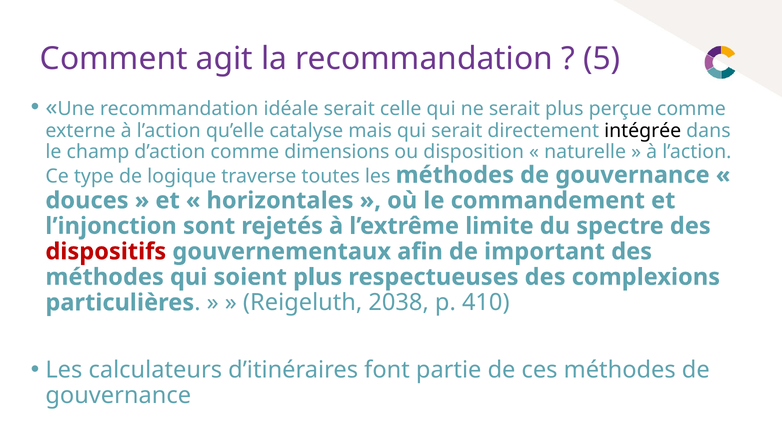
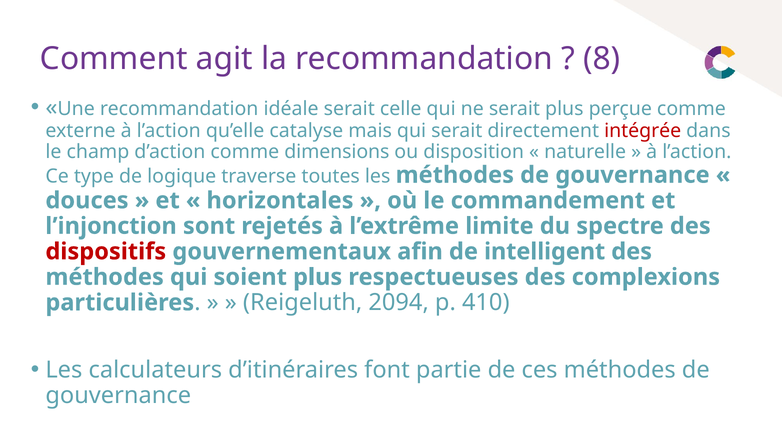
5: 5 -> 8
intégrée colour: black -> red
important: important -> intelligent
2038: 2038 -> 2094
